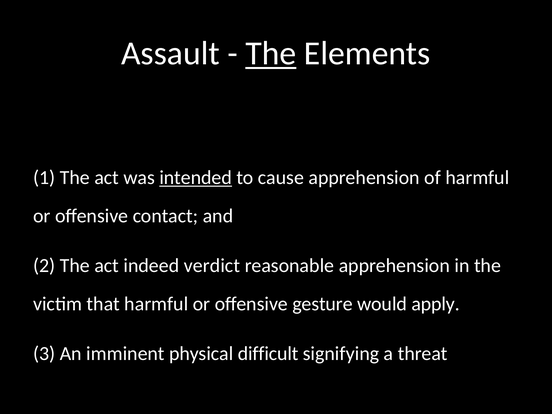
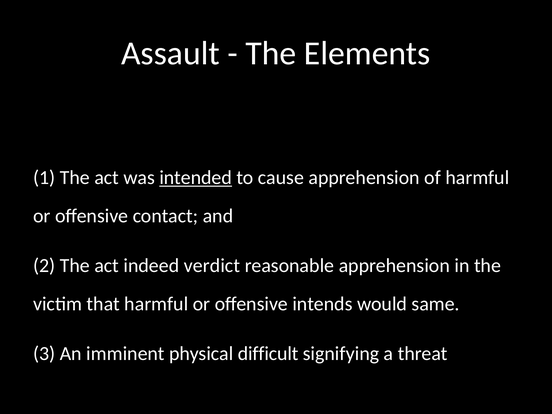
The at (271, 53) underline: present -> none
gesture: gesture -> intends
apply: apply -> same
